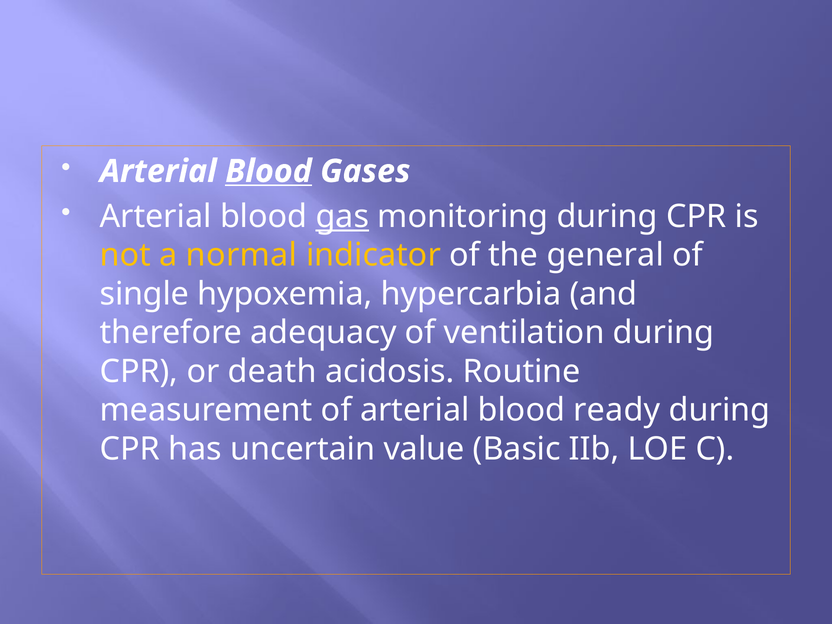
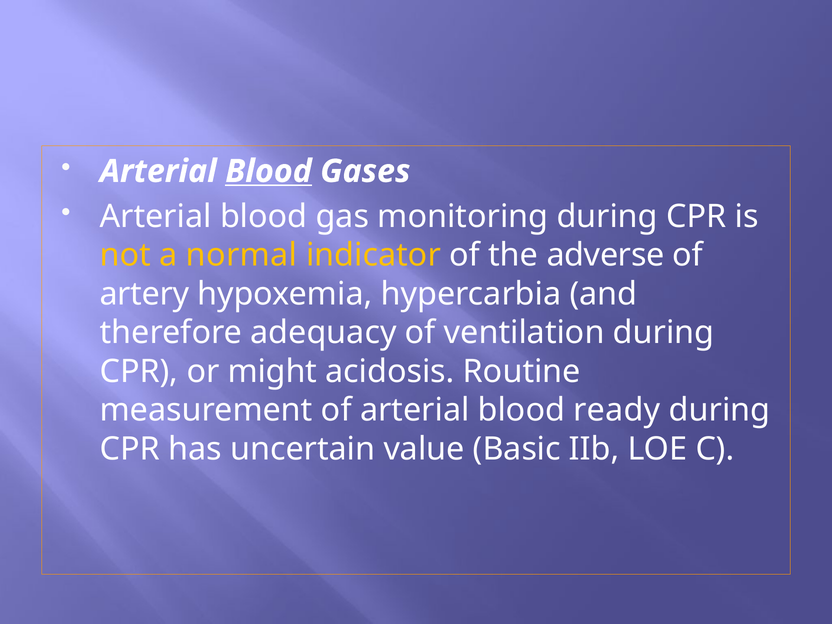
gas underline: present -> none
general: general -> adverse
single: single -> artery
death: death -> might
